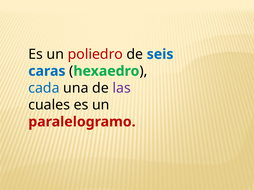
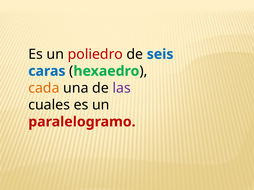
cada colour: blue -> orange
